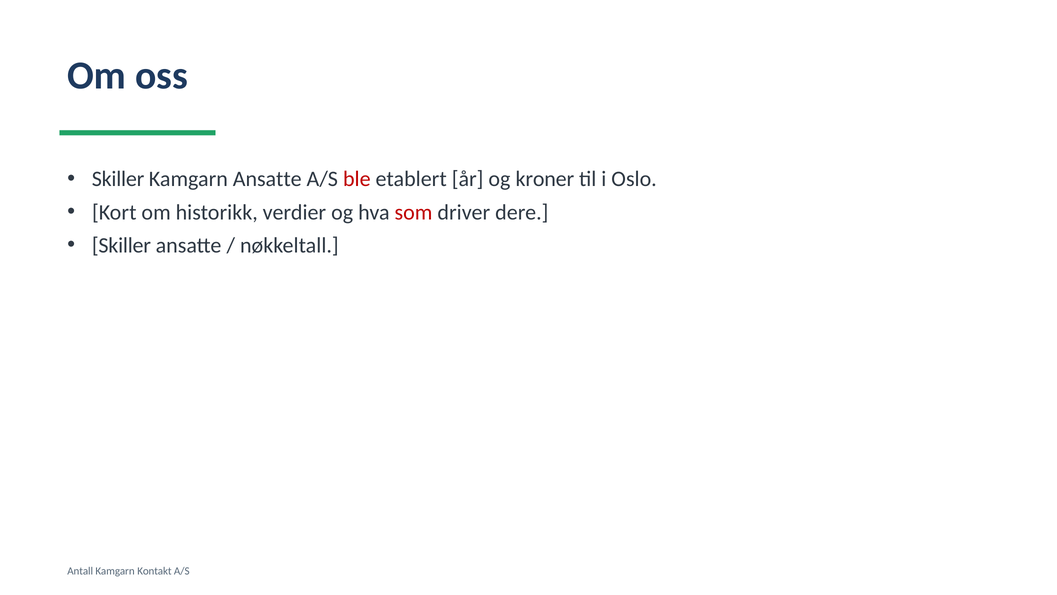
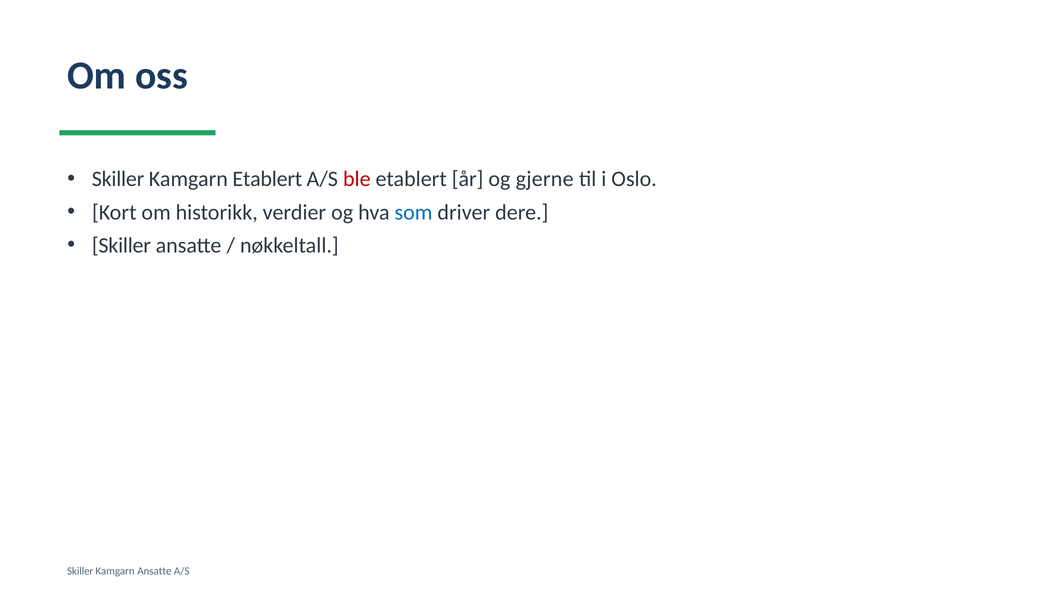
Kamgarn Ansatte: Ansatte -> Etablert
kroner: kroner -> gjerne
som colour: red -> blue
Antall at (80, 570): Antall -> Skiller
Kamgarn Kontakt: Kontakt -> Ansatte
